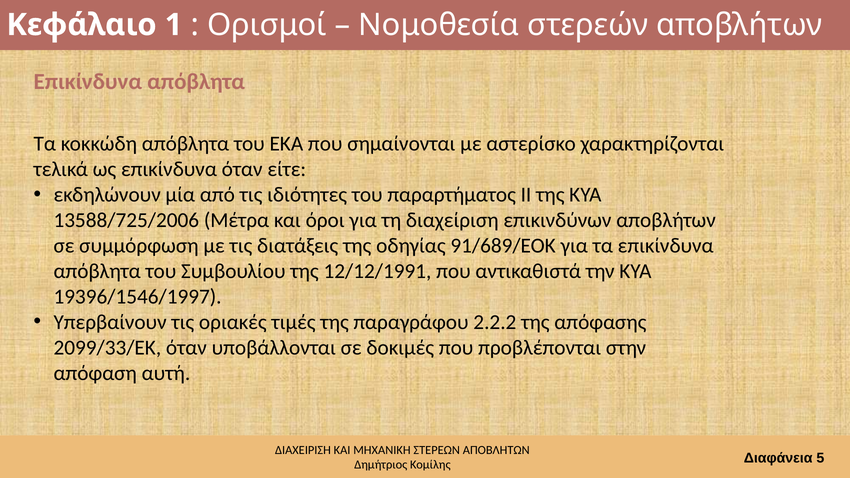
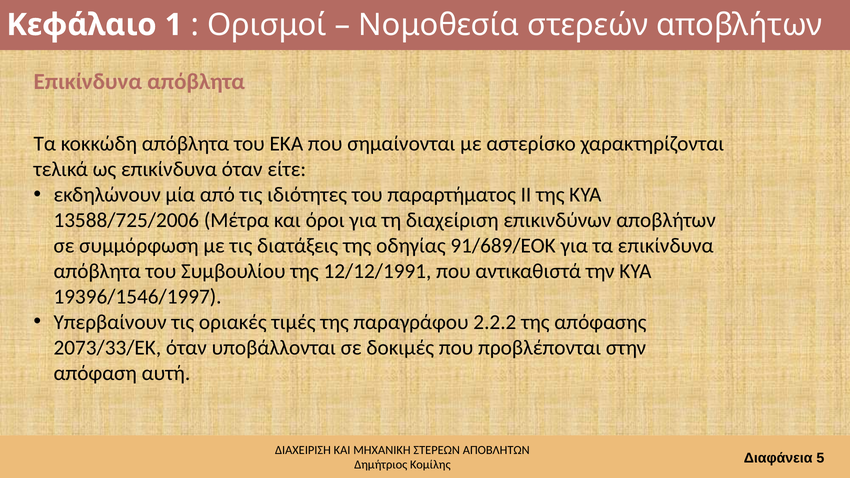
2099/33/ΕΚ: 2099/33/ΕΚ -> 2073/33/ΕΚ
